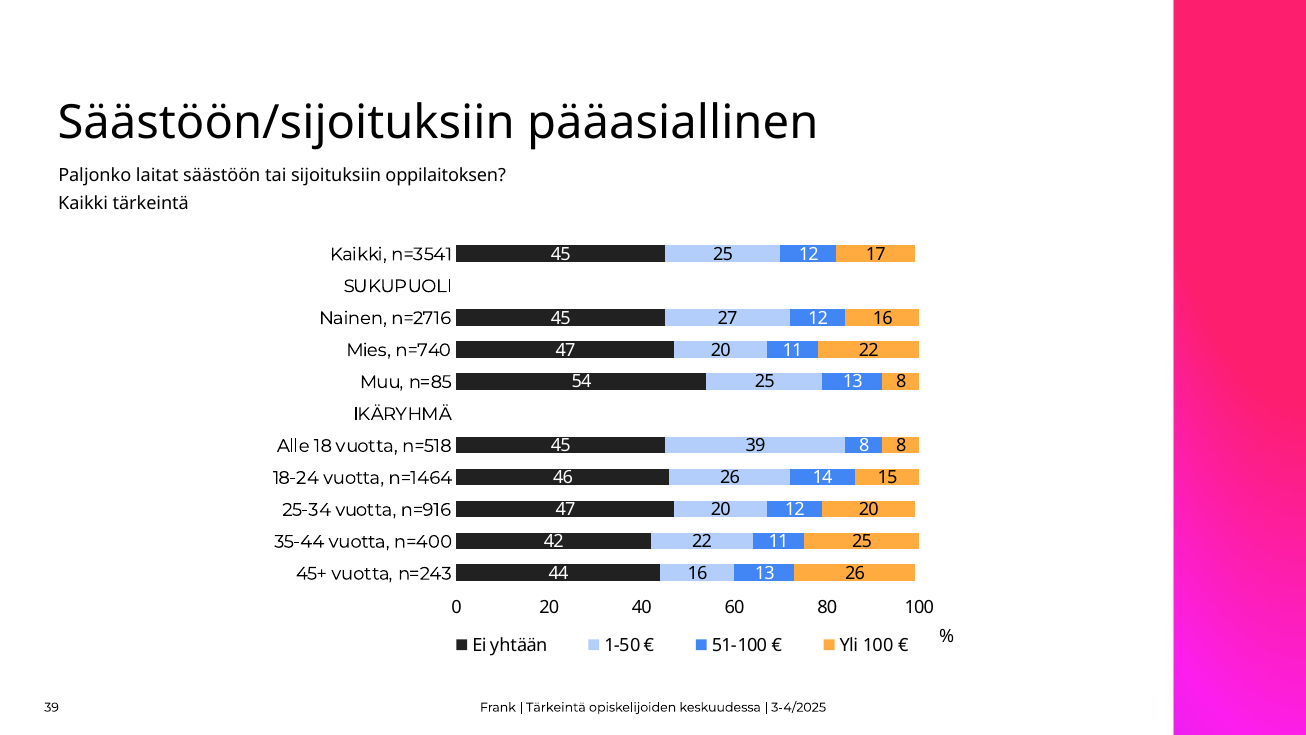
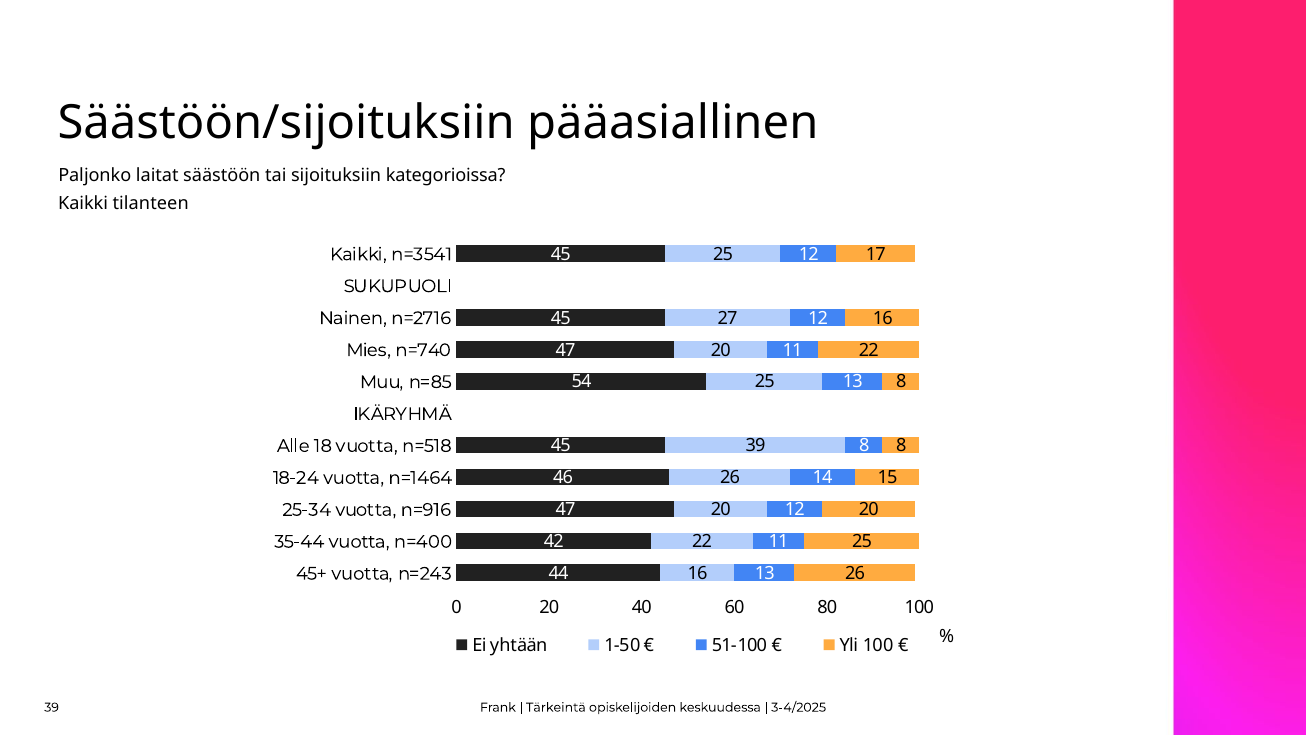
oppilaitoksen: oppilaitoksen -> kategorioissa
Kaikki tärkeintä: tärkeintä -> tilanteen
